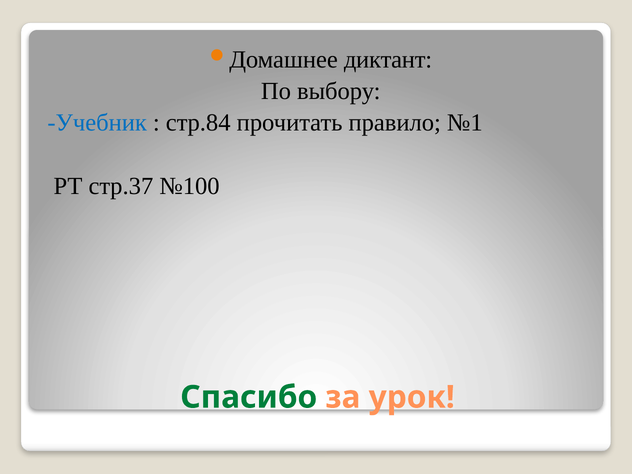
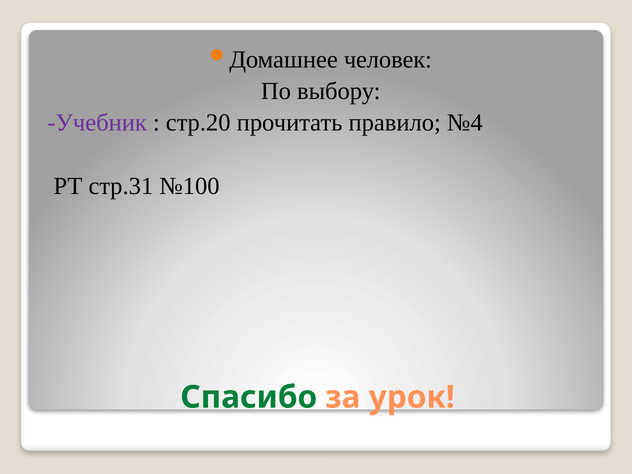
диктант: диктант -> человек
Учебник colour: blue -> purple
стр.84: стр.84 -> стр.20
№1: №1 -> №4
стр.37: стр.37 -> стр.31
